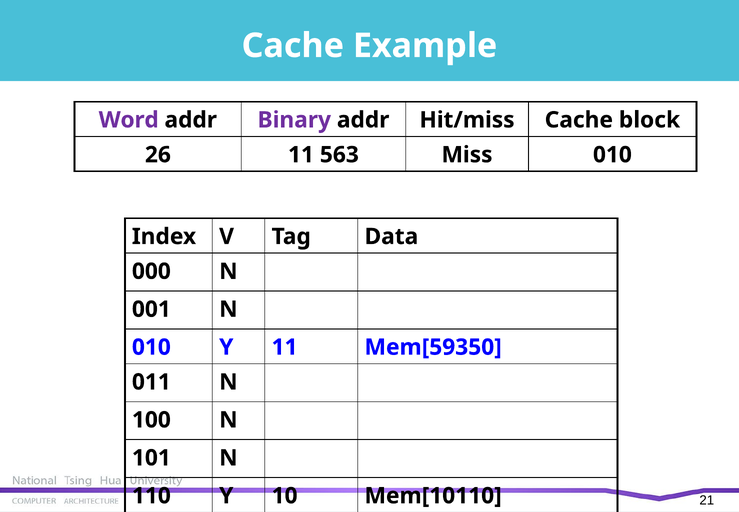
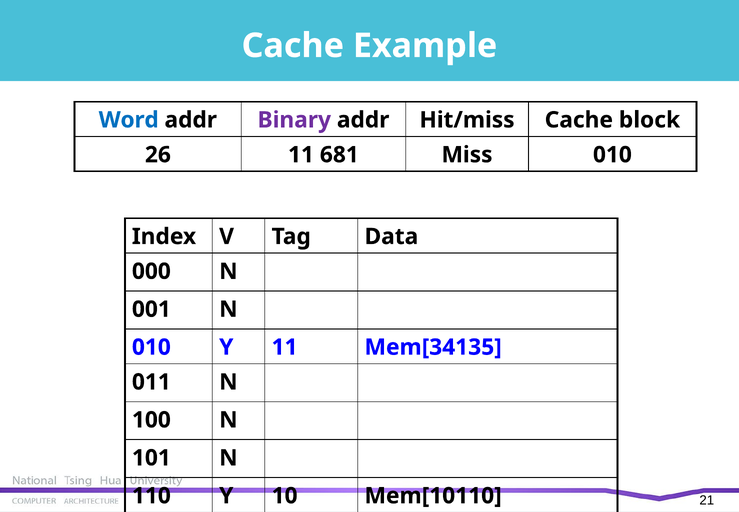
Word colour: purple -> blue
563: 563 -> 681
Mem[59350: Mem[59350 -> Mem[34135
